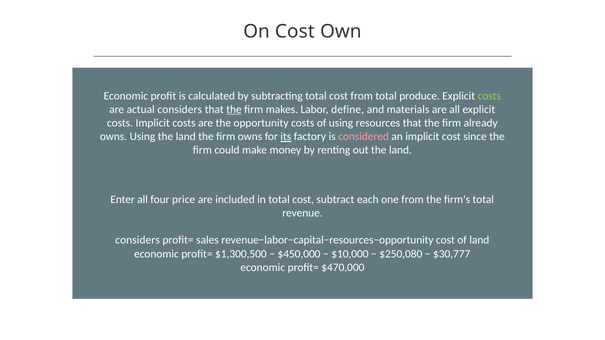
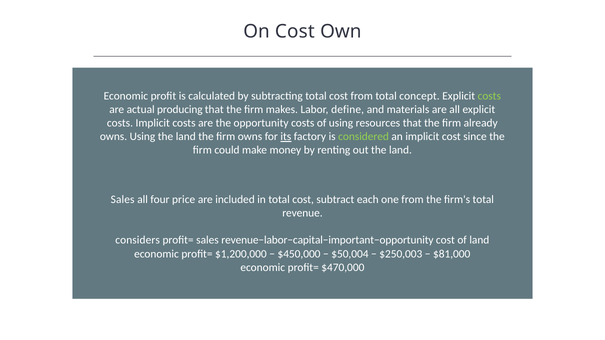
produce: produce -> concept
actual considers: considers -> producing
the at (234, 109) underline: present -> none
considered colour: pink -> light green
Enter at (123, 200): Enter -> Sales
revenue−labor−capital−resources−opportunity: revenue−labor−capital−resources−opportunity -> revenue−labor−capital−important−opportunity
$1,300,500: $1,300,500 -> $1,200,000
$10,000: $10,000 -> $50,004
$250,080: $250,080 -> $250,003
$30,777: $30,777 -> $81,000
